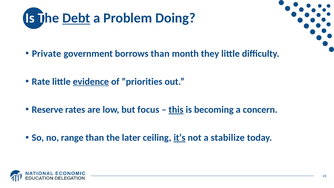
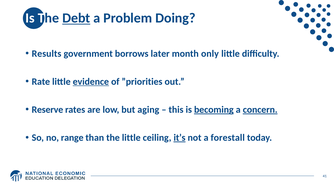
Private: Private -> Results
borrows than: than -> later
they: they -> only
focus: focus -> aging
this underline: present -> none
becoming underline: none -> present
concern underline: none -> present
the later: later -> little
stabilize: stabilize -> forestall
